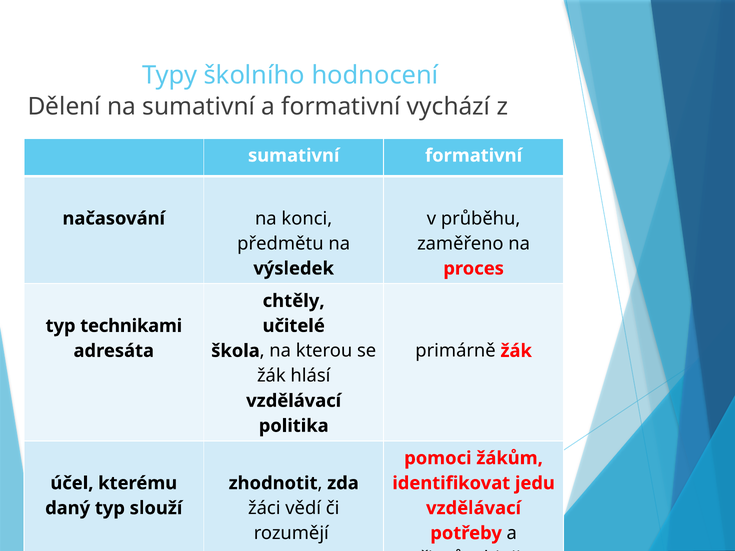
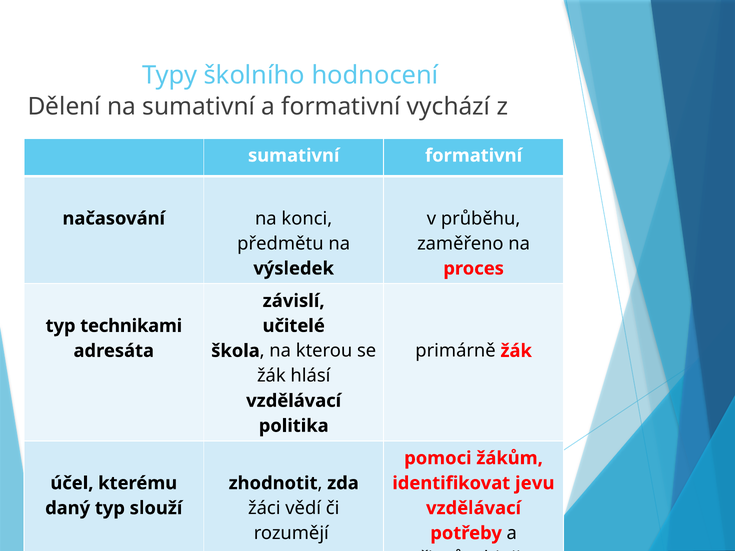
chtěly: chtěly -> závislí
jedu: jedu -> jevu
